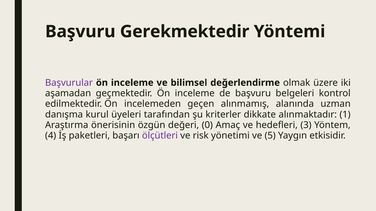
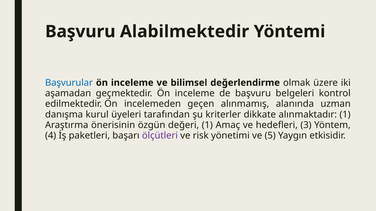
Gerekmektedir: Gerekmektedir -> Alabilmektedir
Başvurular colour: purple -> blue
değeri 0: 0 -> 1
